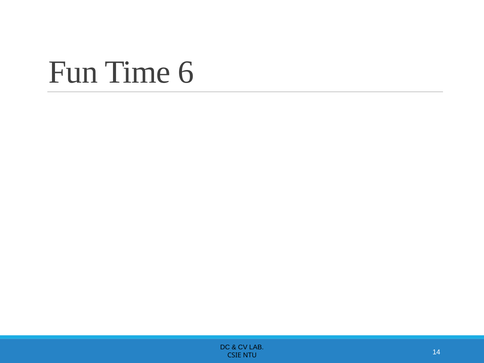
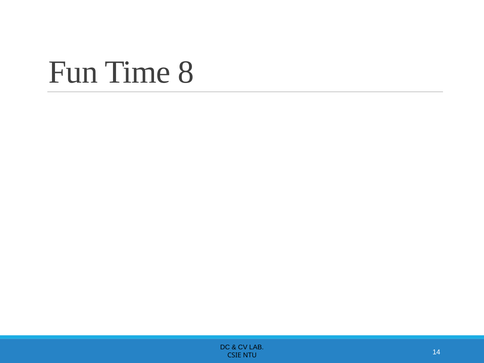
6: 6 -> 8
